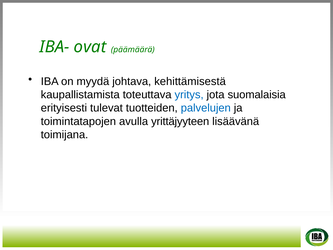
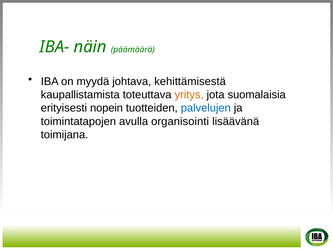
ovat: ovat -> näin
yritys colour: blue -> orange
tulevat: tulevat -> nopein
yrittäjyyteen: yrittäjyyteen -> organisointi
